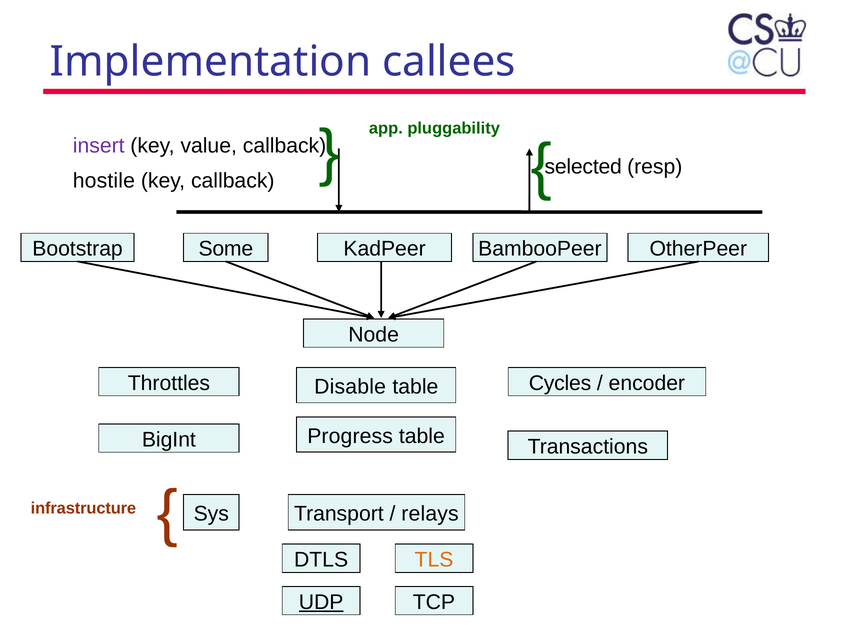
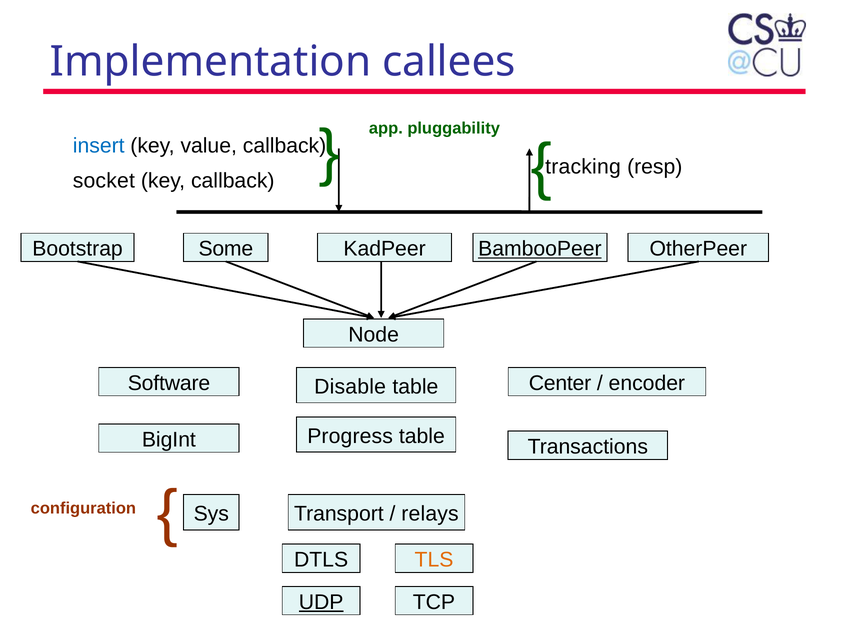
insert colour: purple -> blue
selected: selected -> tracking
hostile: hostile -> socket
BambooPeer underline: none -> present
Throttles: Throttles -> Software
Cycles: Cycles -> Center
infrastructure: infrastructure -> configuration
